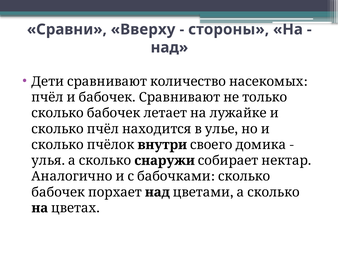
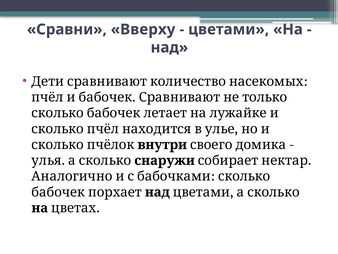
стороны at (229, 29): стороны -> цветами
